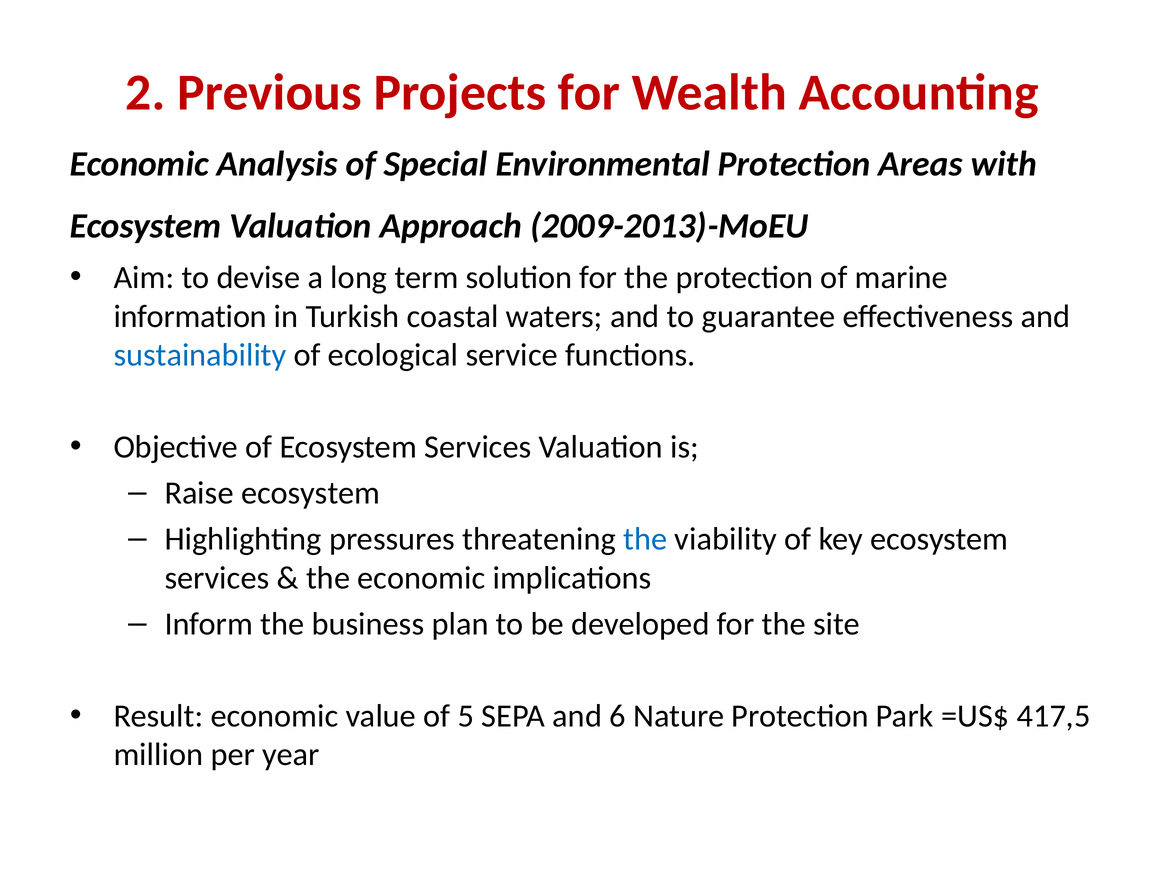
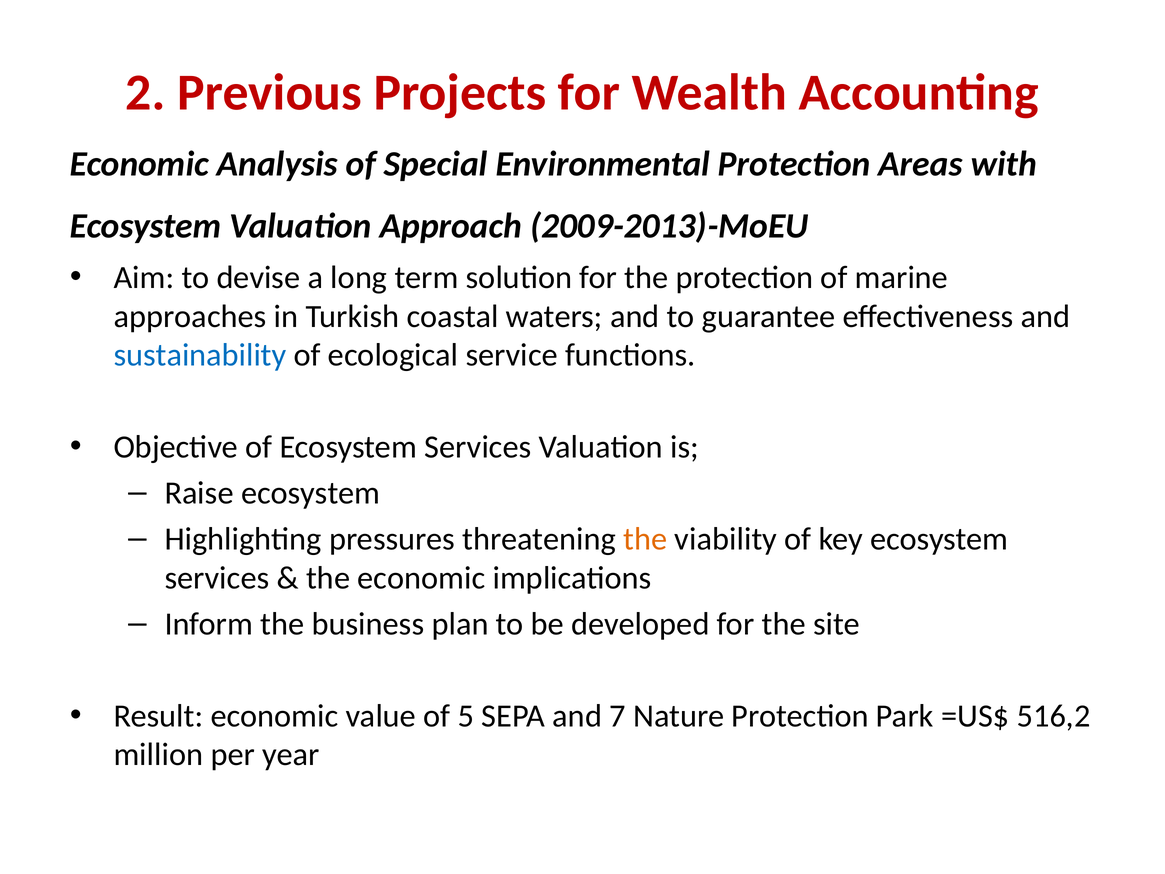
information: information -> approaches
the at (645, 539) colour: blue -> orange
6: 6 -> 7
417,5: 417,5 -> 516,2
